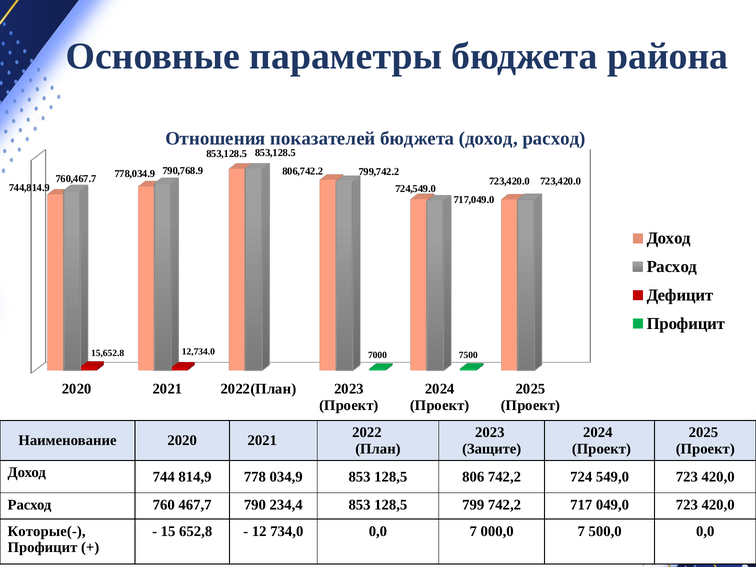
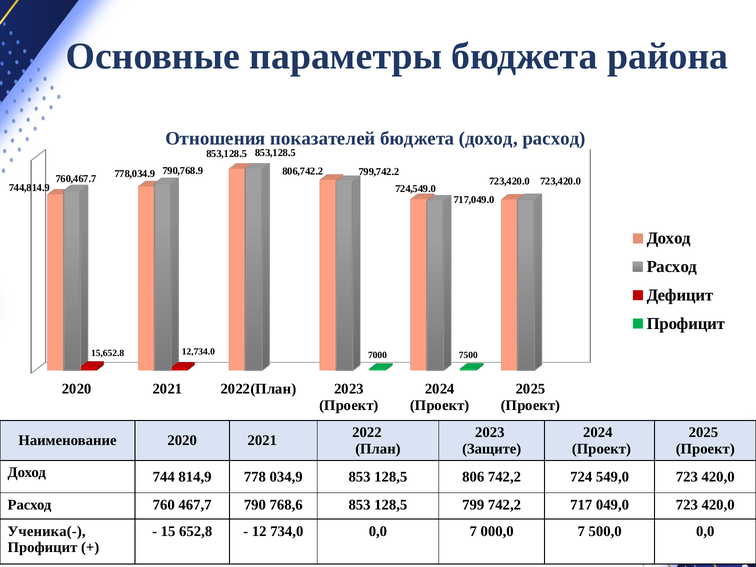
234,4: 234,4 -> 768,6
Которые(-: Которые(- -> Ученика(-
